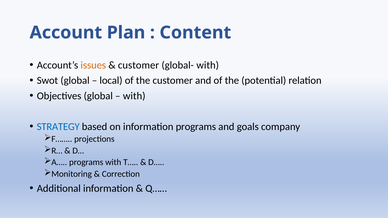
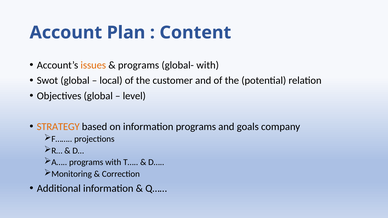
customer at (138, 65): customer -> programs
with at (134, 96): with -> level
STRATEGY colour: blue -> orange
